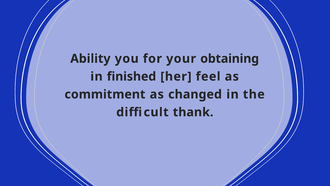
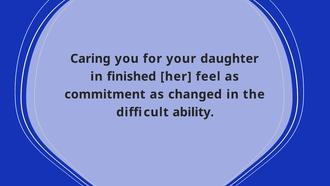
Ability: Ability -> Caring
obtaining: obtaining -> daughter
thank: thank -> ability
